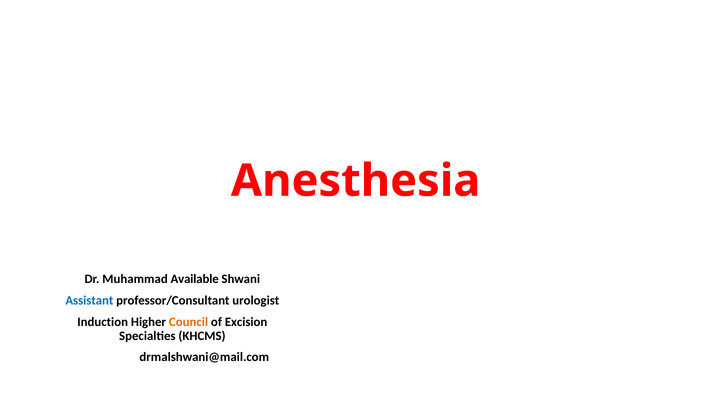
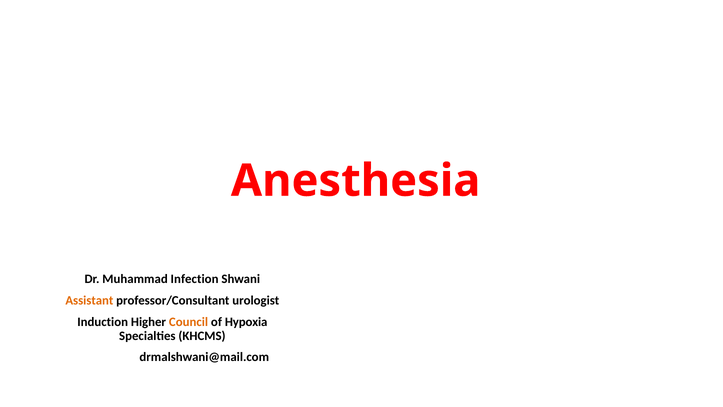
Available: Available -> Infection
Assistant colour: blue -> orange
Excision: Excision -> Hypoxia
